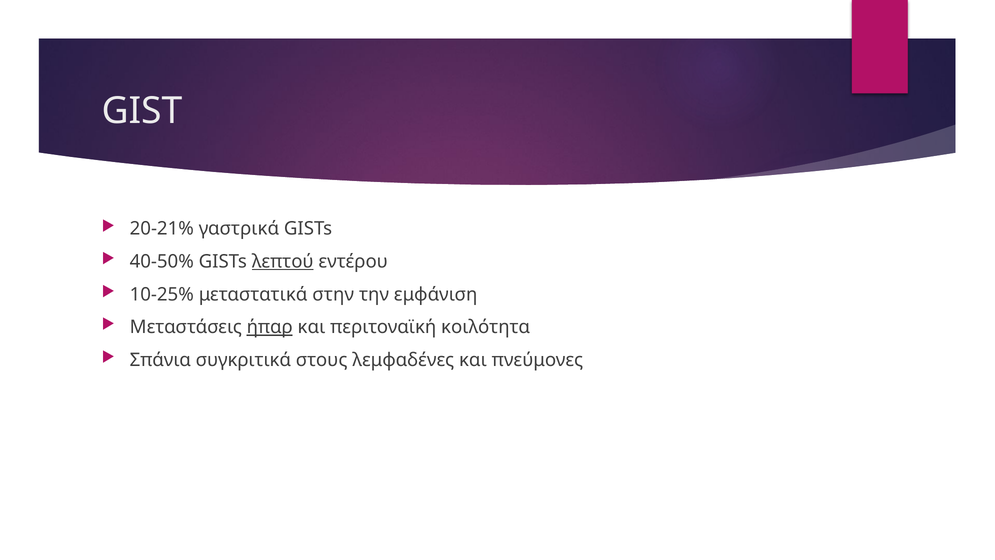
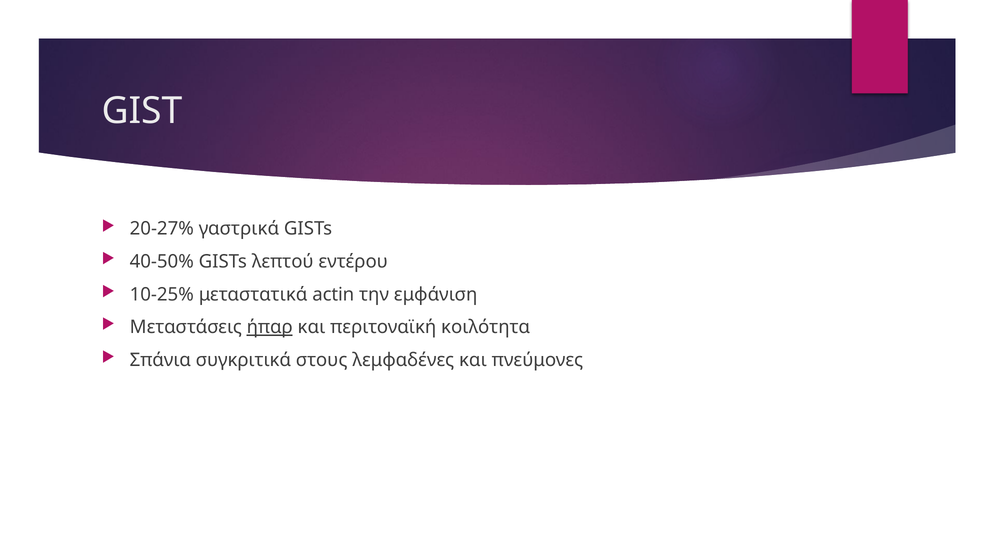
20-21%: 20-21% -> 20-27%
λεπτού underline: present -> none
στην: στην -> actin
